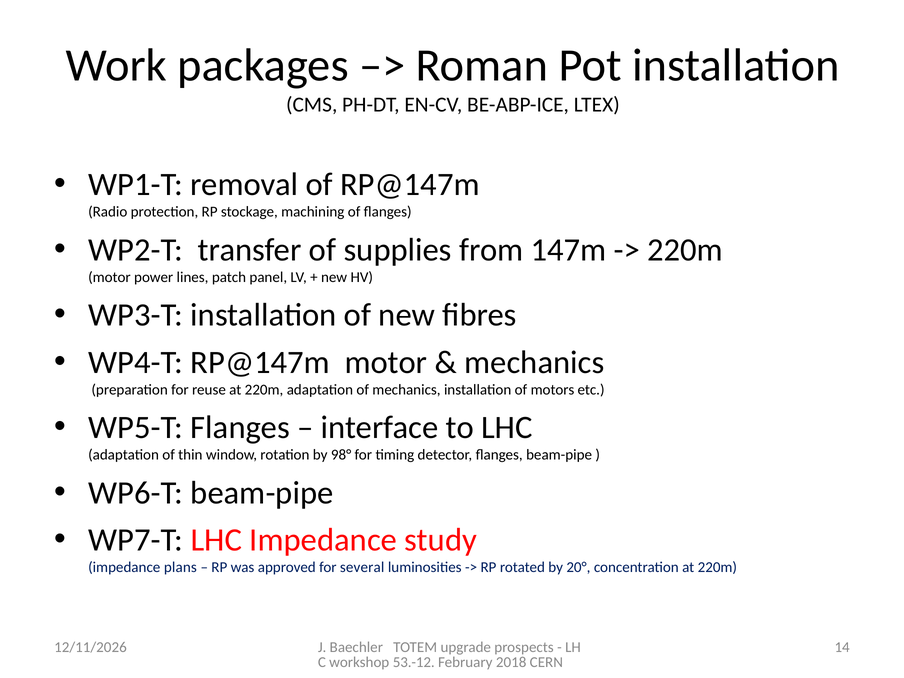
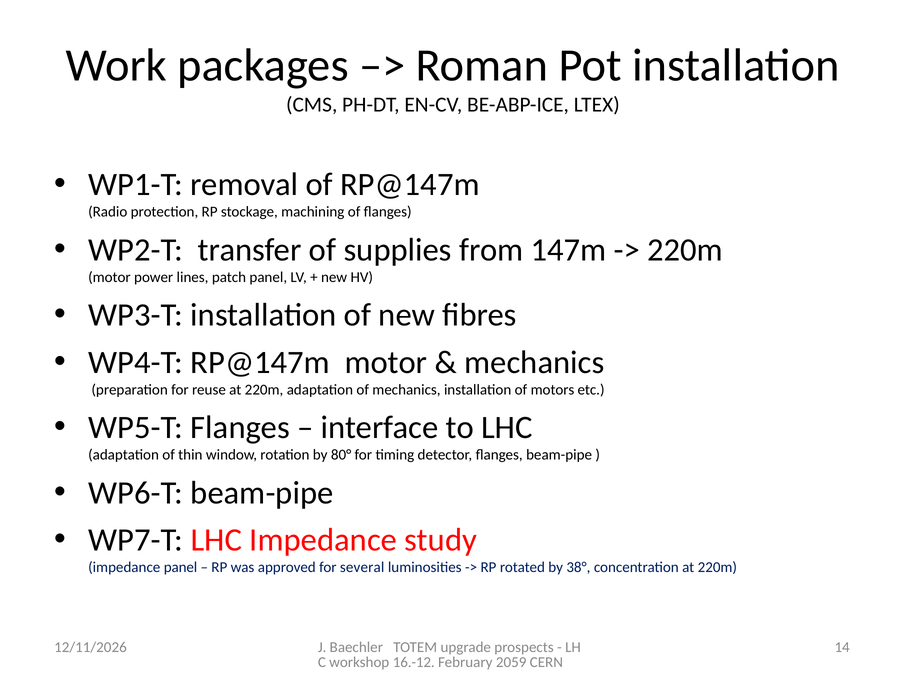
98°: 98° -> 80°
impedance plans: plans -> panel
20°: 20° -> 38°
53.-12: 53.-12 -> 16.-12
2018: 2018 -> 2059
